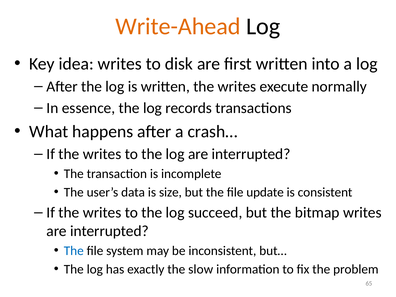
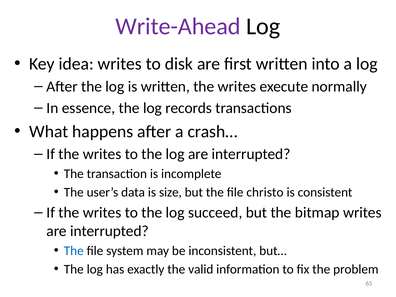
Write-Ahead colour: orange -> purple
update: update -> christo
slow: slow -> valid
